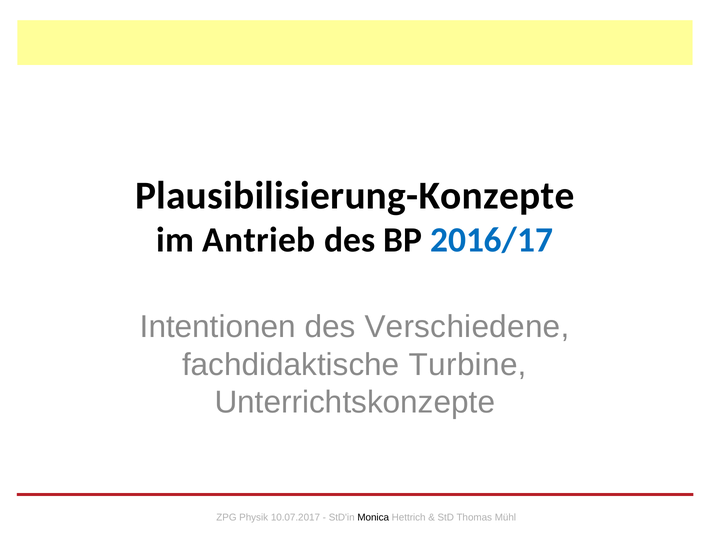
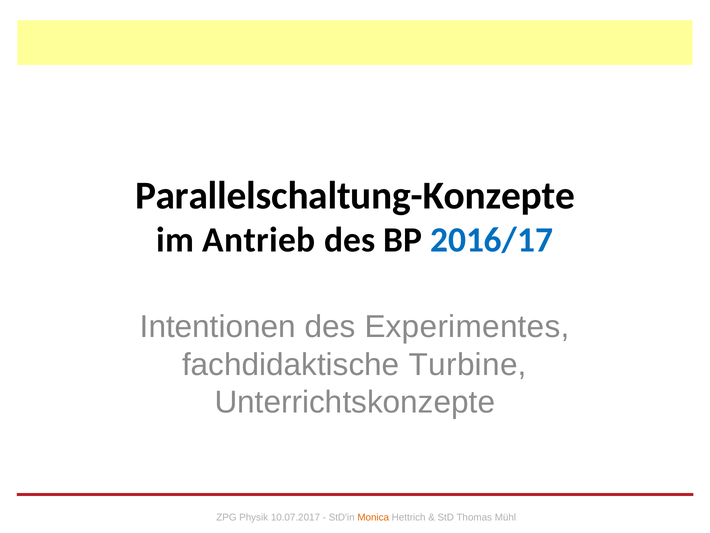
Plausibilisierung-Konzepte: Plausibilisierung-Konzepte -> Parallelschaltung-Konzepte
Verschiedene: Verschiedene -> Experimentes
Monica colour: black -> orange
